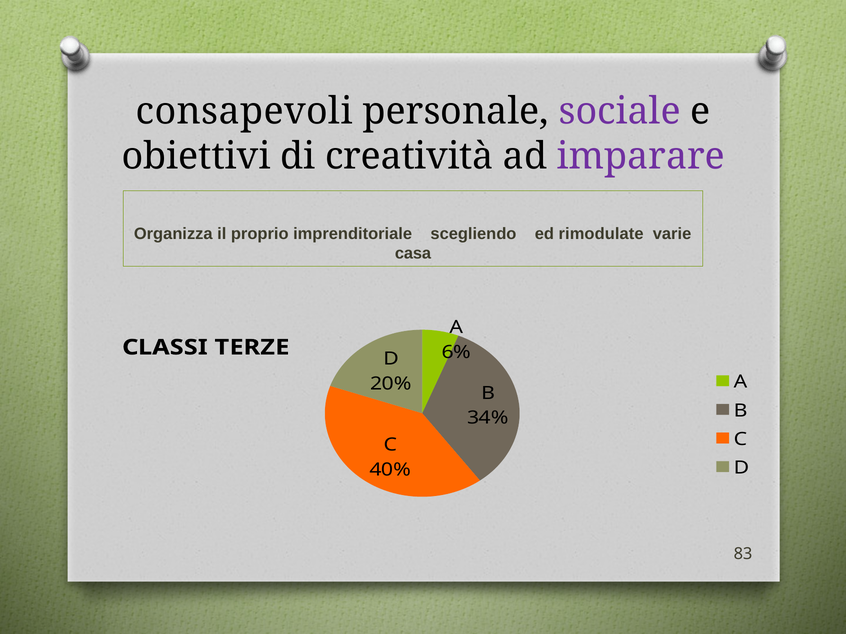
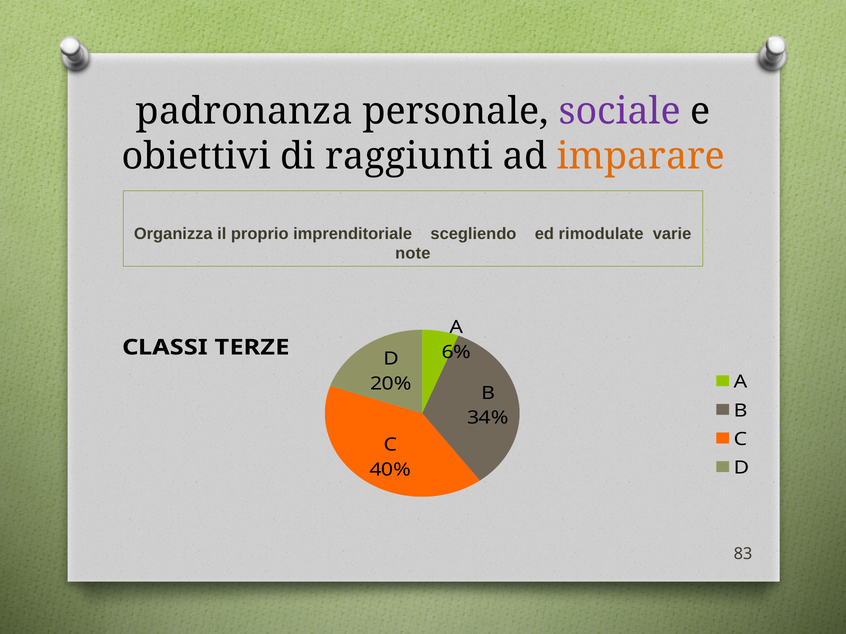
consapevoli: consapevoli -> padronanza
creatività: creatività -> raggiunti
imparare colour: purple -> orange
casa: casa -> note
